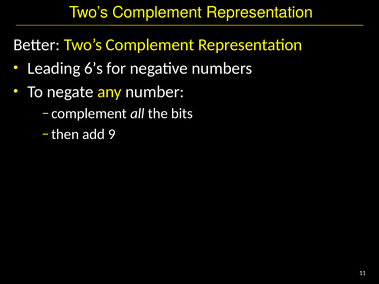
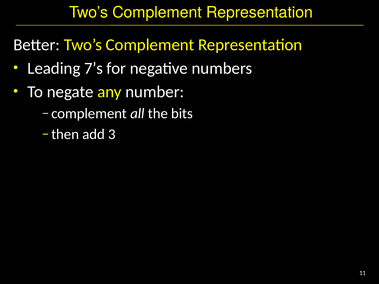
6’s: 6’s -> 7’s
9: 9 -> 3
